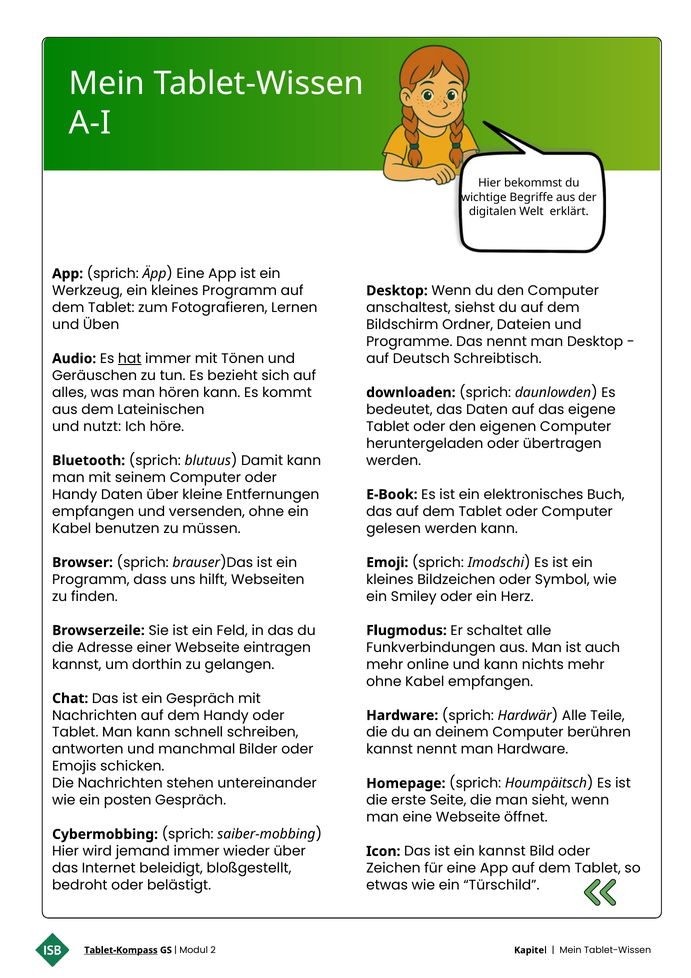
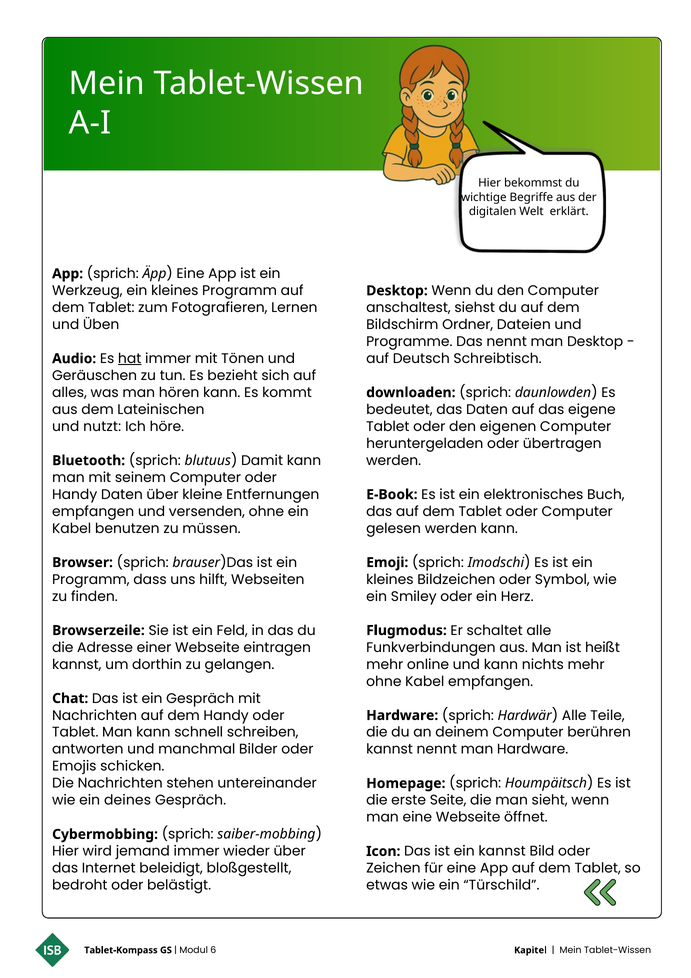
auch: auch -> heißt
posten: posten -> deines
Tablet-Kompass underline: present -> none
2: 2 -> 6
